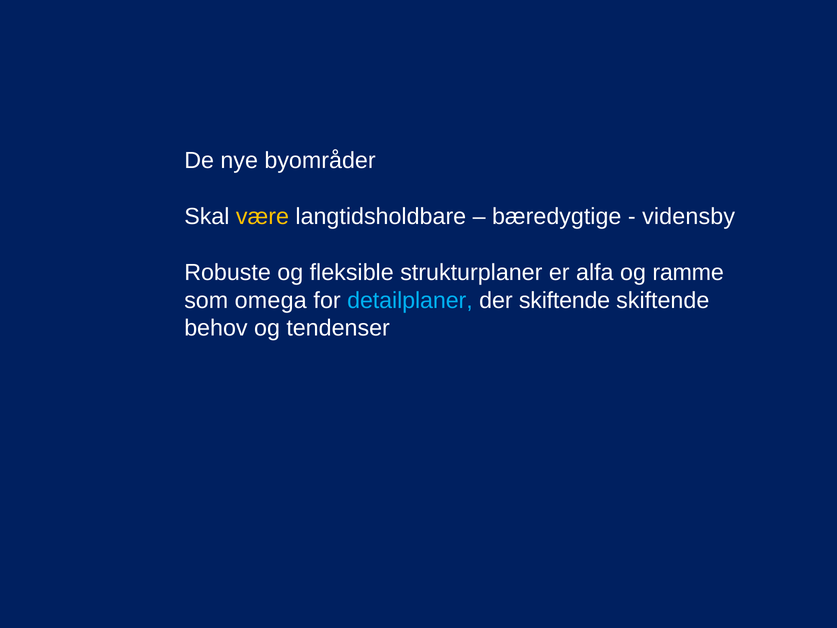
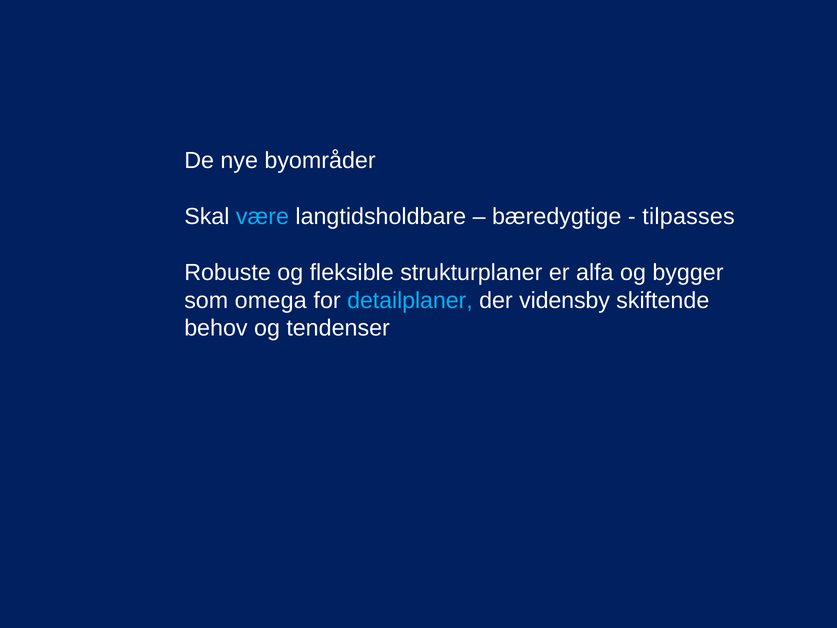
være colour: yellow -> light blue
vidensby: vidensby -> tilpasses
ramme: ramme -> bygger
der skiftende: skiftende -> vidensby
